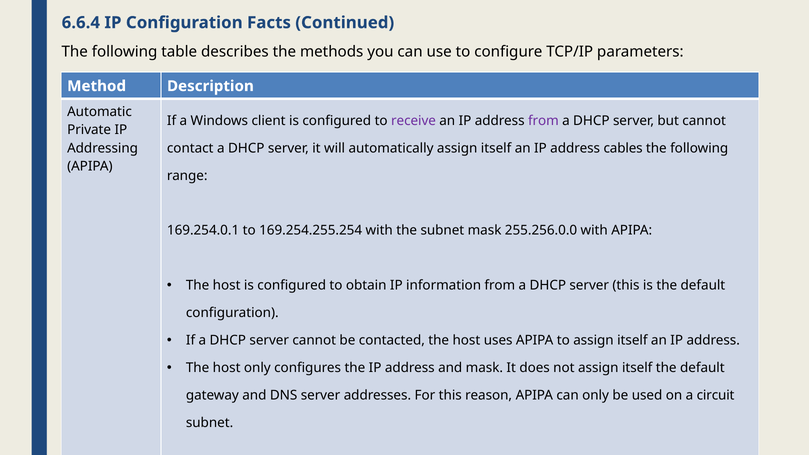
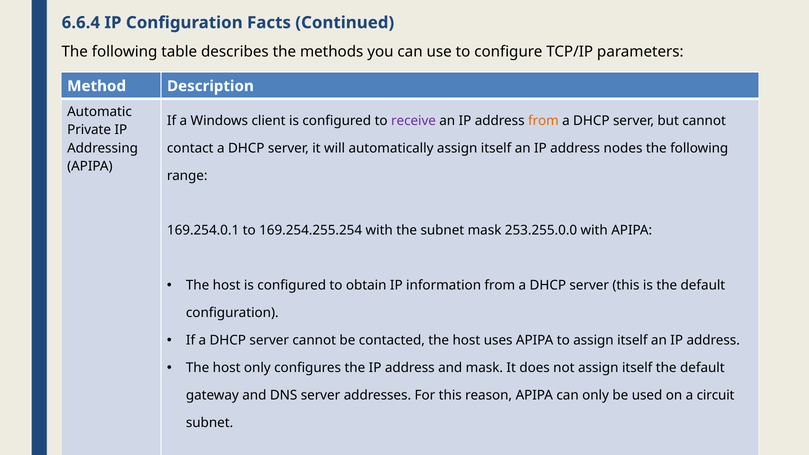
from at (543, 121) colour: purple -> orange
cables: cables -> nodes
255.256.0.0: 255.256.0.0 -> 253.255.0.0
